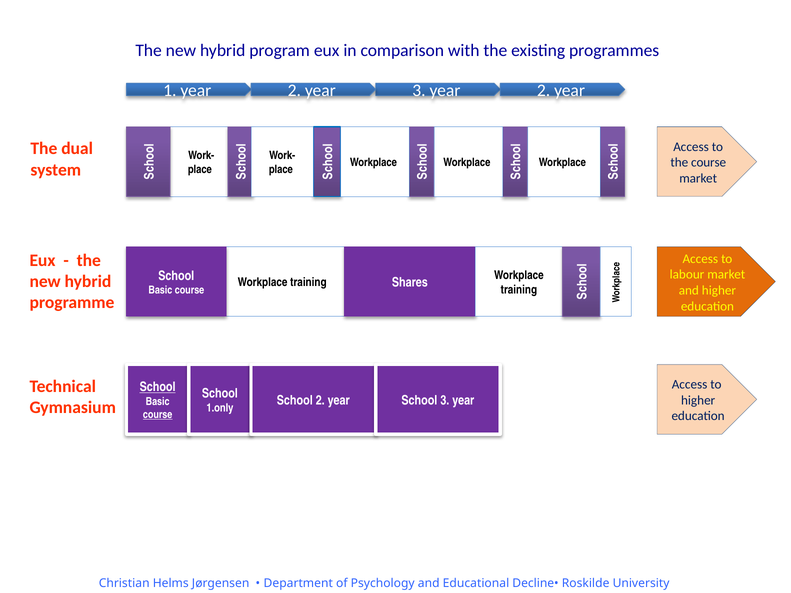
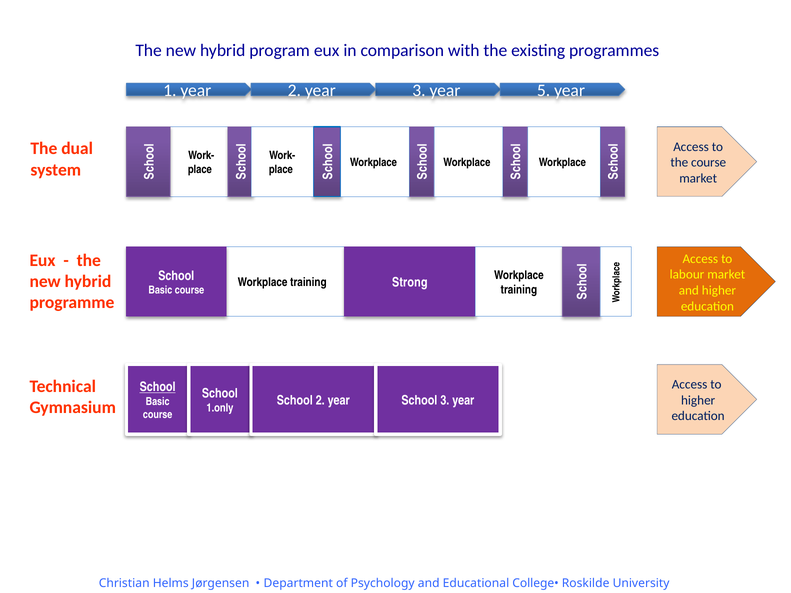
3 year 2: 2 -> 5
Shares: Shares -> Strong
course at (158, 415) underline: present -> none
Decline•: Decline• -> College•
